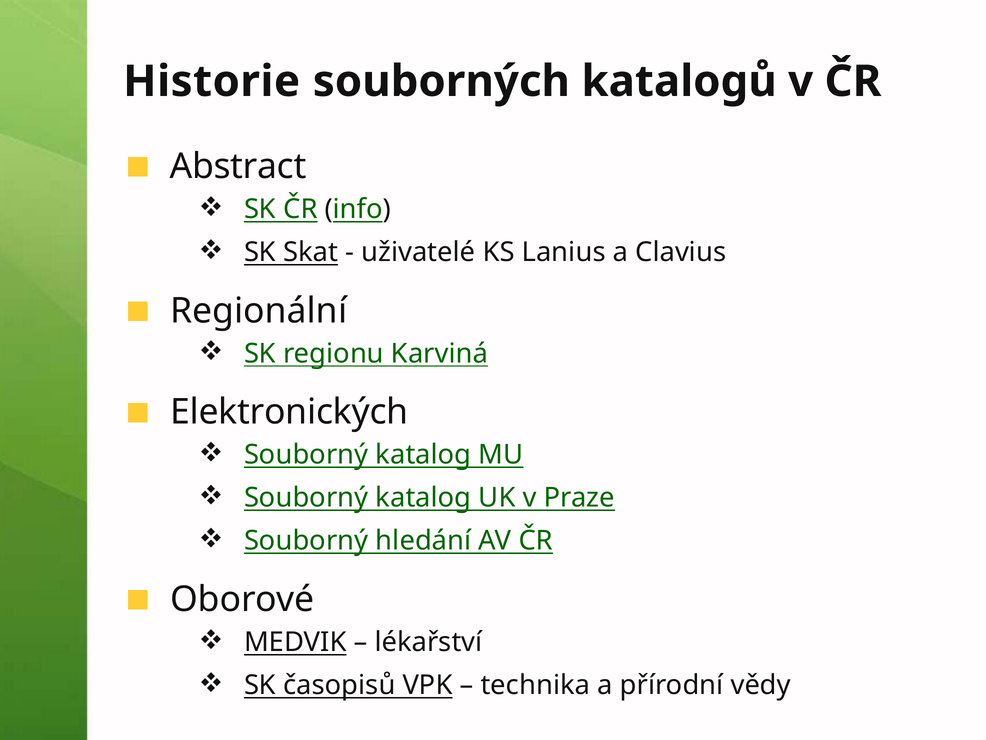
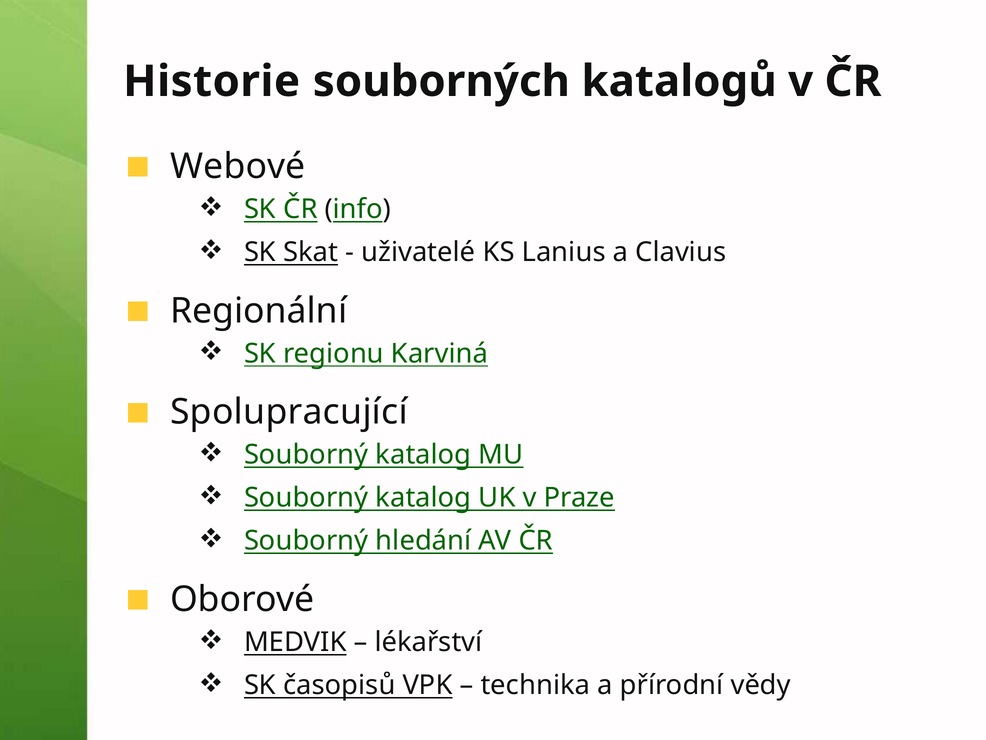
Abstract: Abstract -> Webové
Elektronických: Elektronických -> Spolupracující
